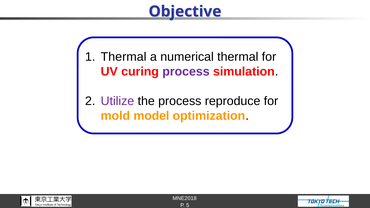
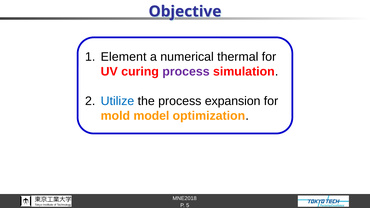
Thermal at (124, 57): Thermal -> Element
Utilize colour: purple -> blue
reproduce: reproduce -> expansion
